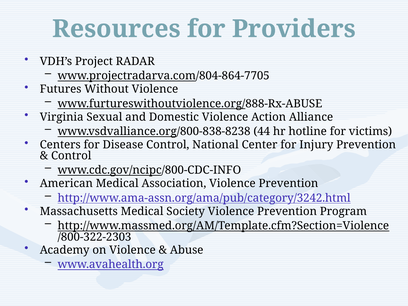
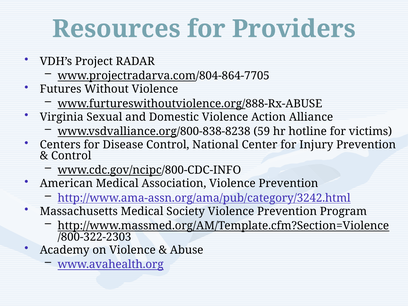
44: 44 -> 59
